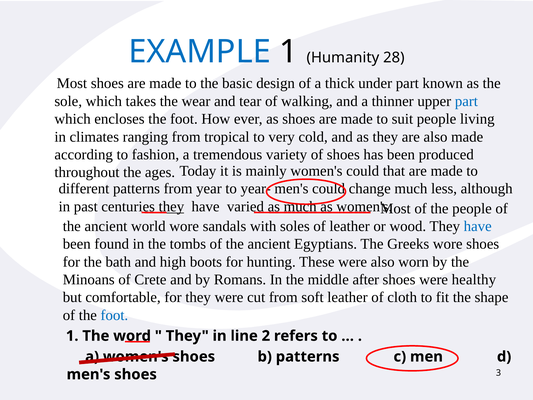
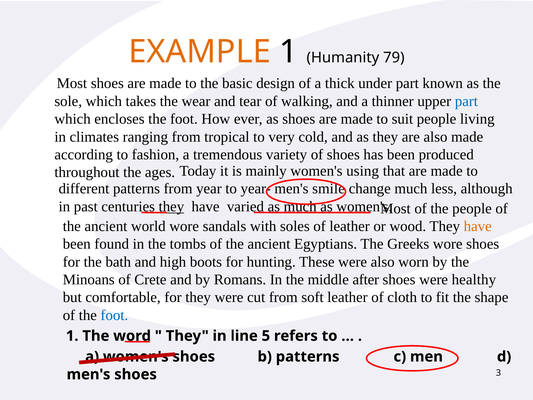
EXAMPLE colour: blue -> orange
28: 28 -> 79
women's could: could -> using
men's could: could -> smile
have at (478, 226) colour: blue -> orange
2: 2 -> 5
